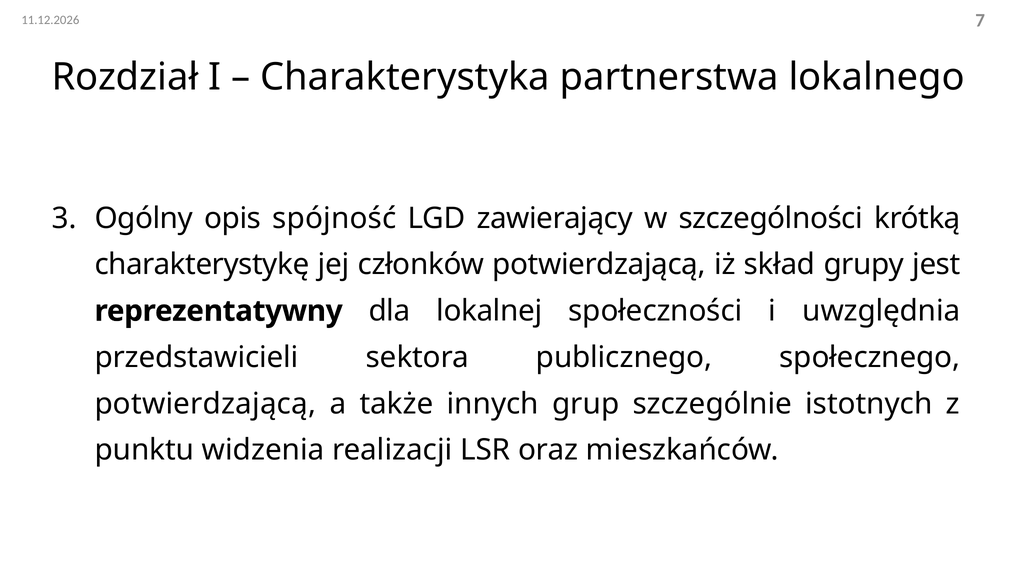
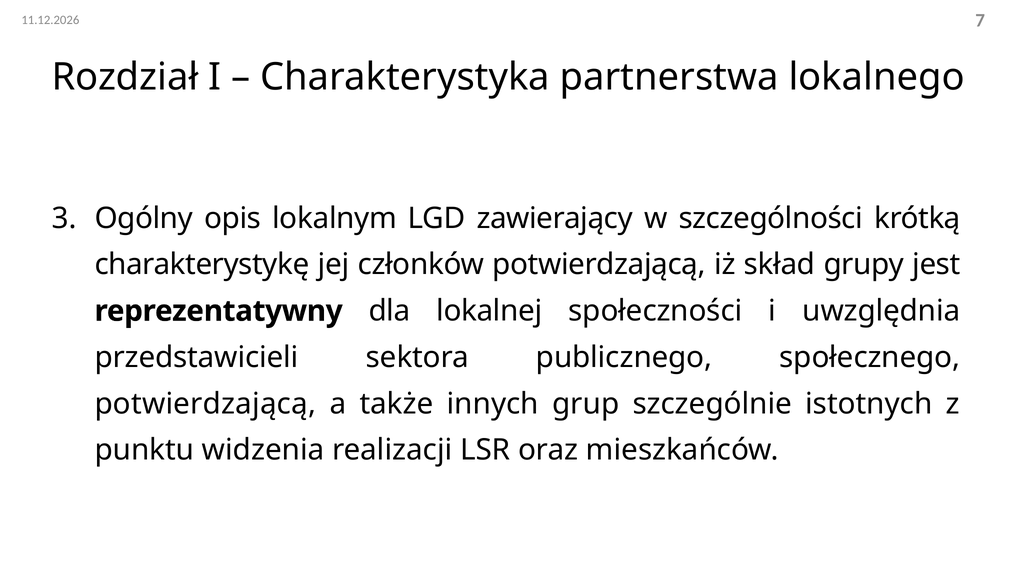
spójność: spójność -> lokalnym
